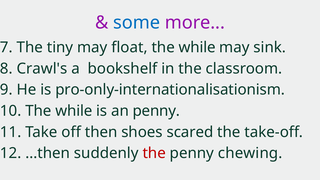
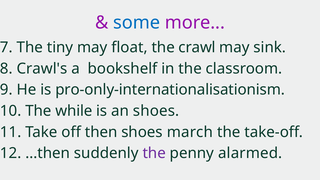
float the while: while -> crawl
an penny: penny -> shoes
scared: scared -> march
the at (154, 153) colour: red -> purple
chewing: chewing -> alarmed
